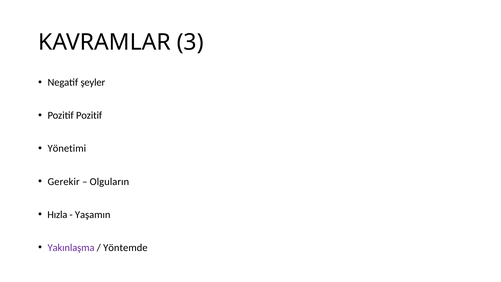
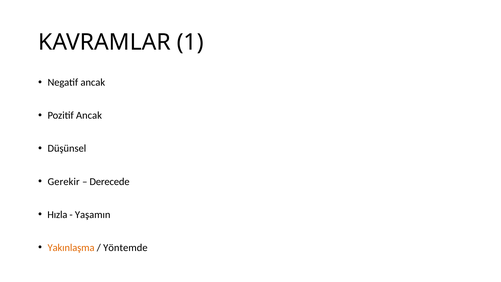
3: 3 -> 1
Negatif şeyler: şeyler -> ancak
Pozitif Pozitif: Pozitif -> Ancak
Yönetimi: Yönetimi -> Düşünsel
Olguların: Olguların -> Derecede
Yakınlaşma colour: purple -> orange
